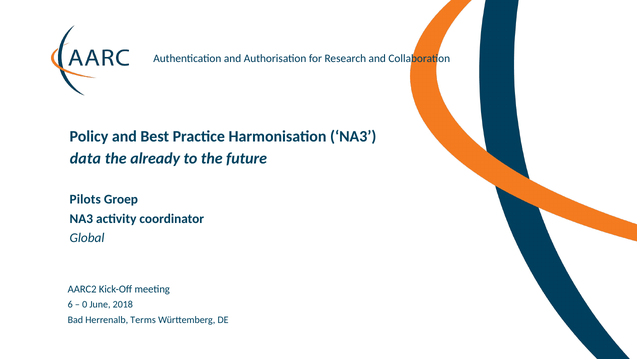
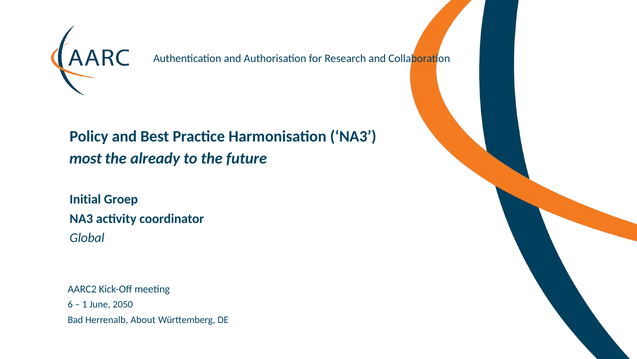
data: data -> most
Pilots: Pilots -> Initial
0: 0 -> 1
2018: 2018 -> 2050
Terms: Terms -> About
